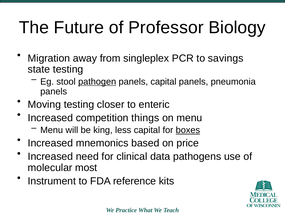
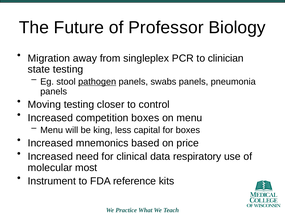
savings: savings -> clinician
panels capital: capital -> swabs
enteric: enteric -> control
competition things: things -> boxes
boxes at (188, 130) underline: present -> none
pathogens: pathogens -> respiratory
